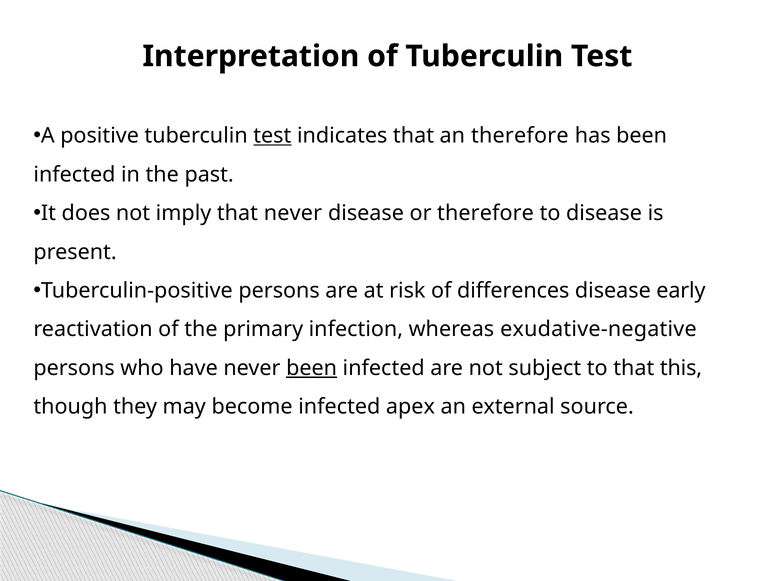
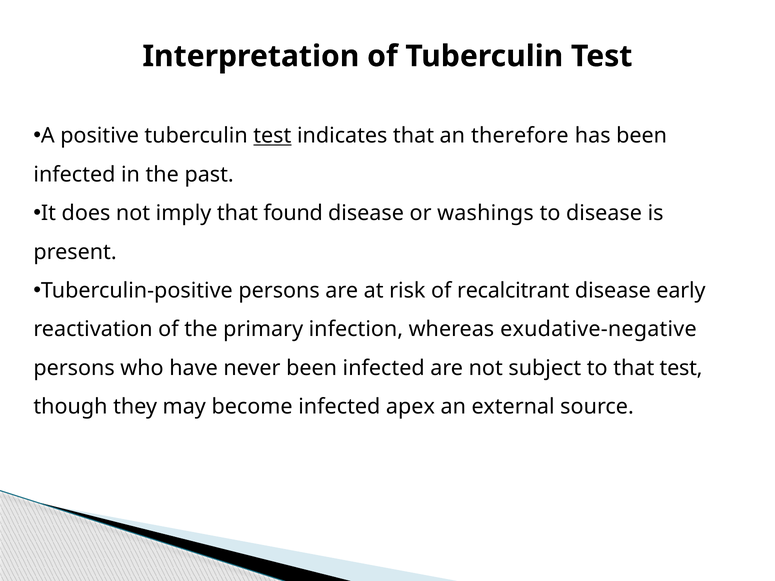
that never: never -> found
or therefore: therefore -> washings
differences: differences -> recalcitrant
been at (312, 368) underline: present -> none
that this: this -> test
